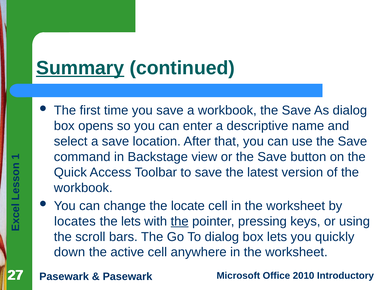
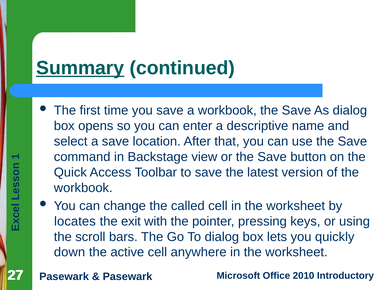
locate: locate -> called
the lets: lets -> exit
the at (180, 221) underline: present -> none
